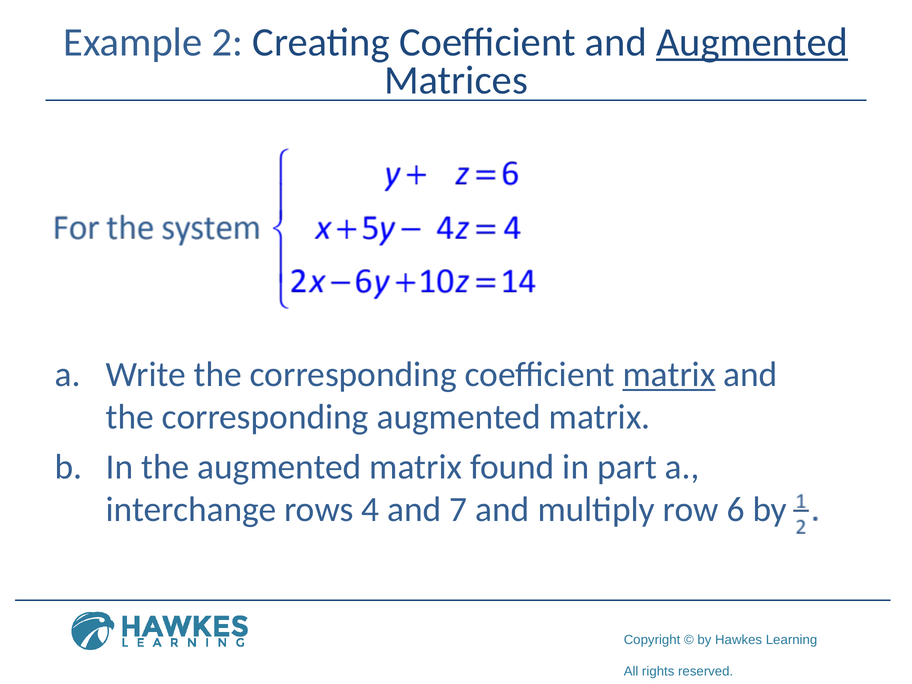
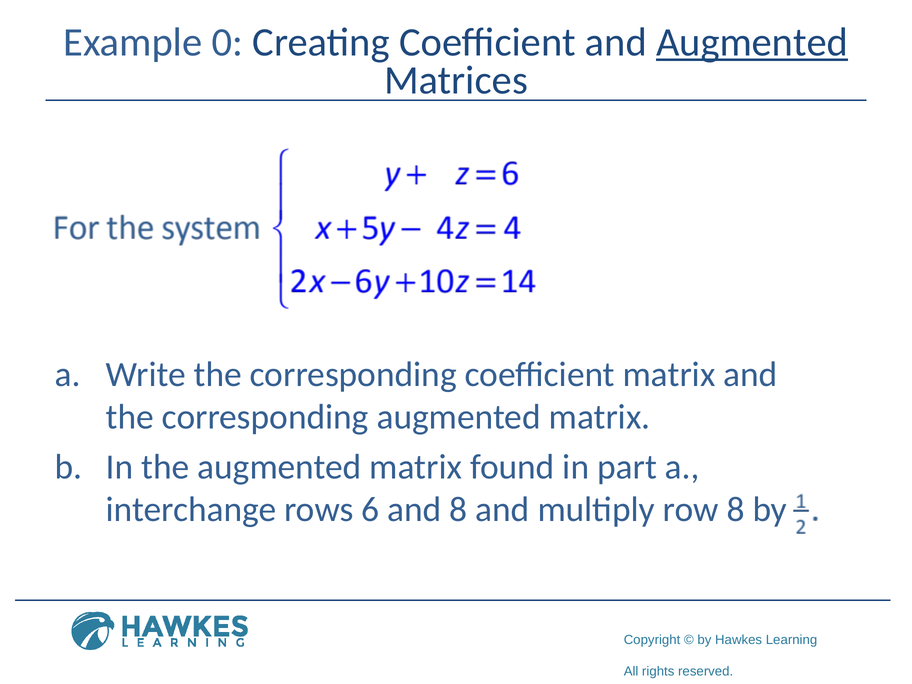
2: 2 -> 0
matrix at (669, 375) underline: present -> none
4: 4 -> 6
and 7: 7 -> 8
row 6: 6 -> 8
